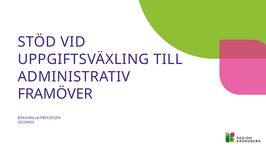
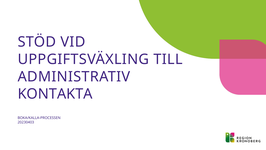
FRAMÖVER: FRAMÖVER -> KONTAKTA
